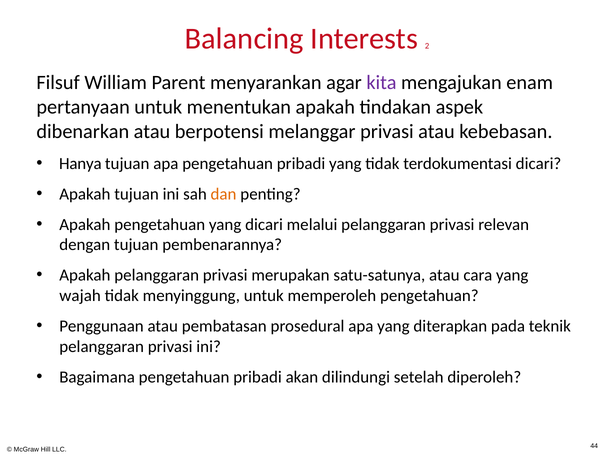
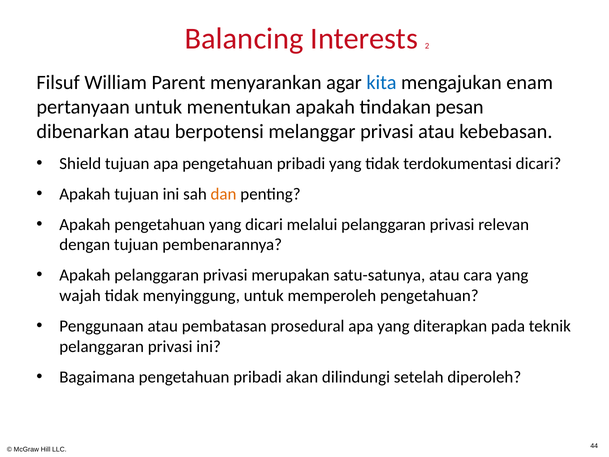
kita colour: purple -> blue
aspek: aspek -> pesan
Hanya: Hanya -> Shield
